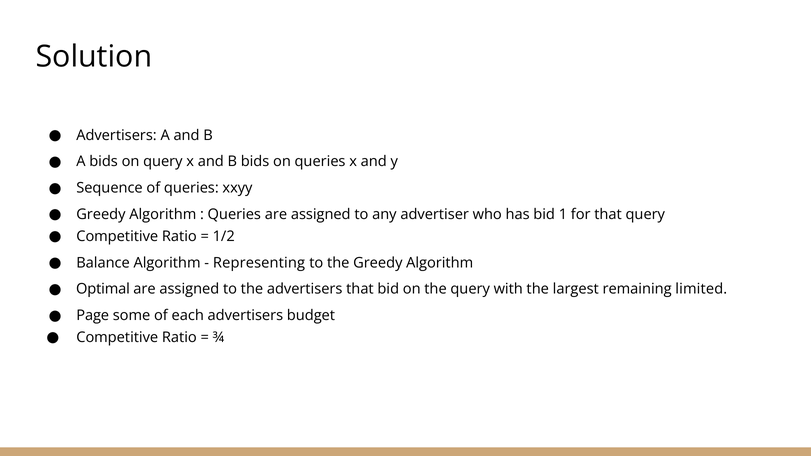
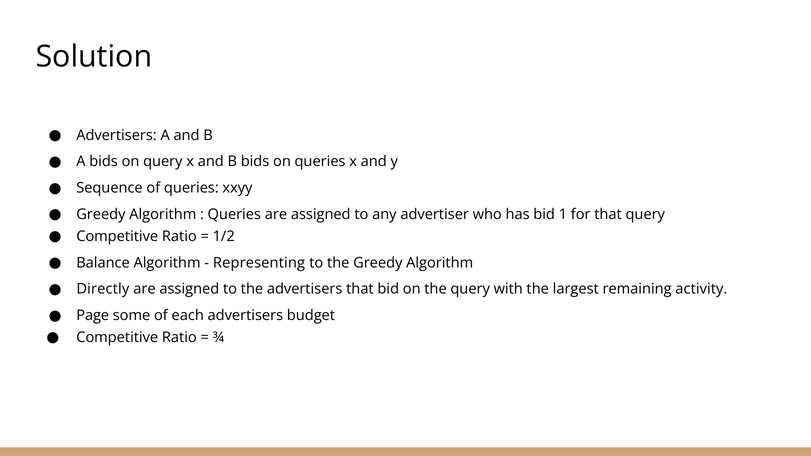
Optimal: Optimal -> Directly
limited: limited -> activity
